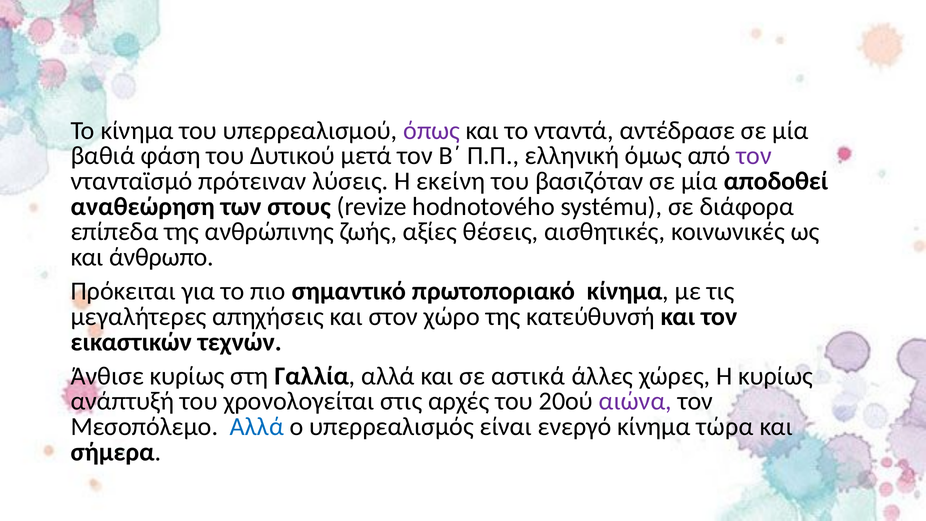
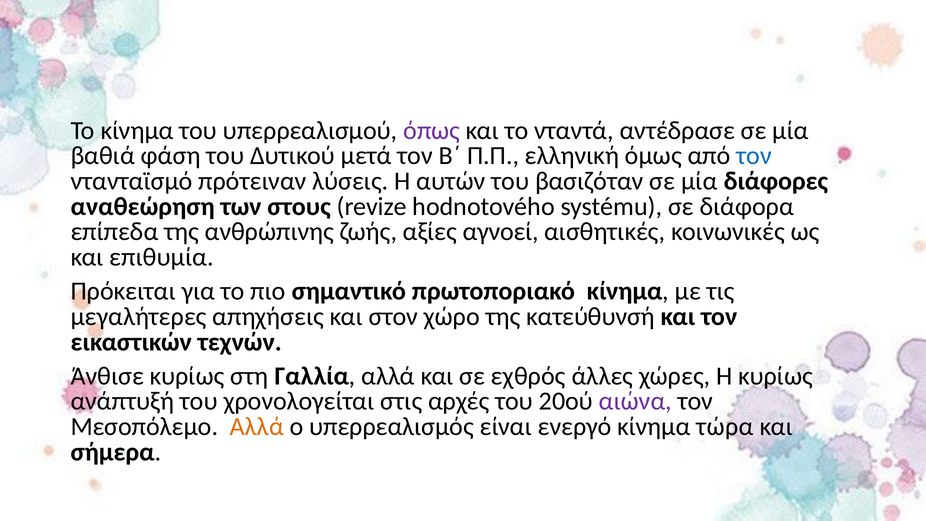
τον at (754, 156) colour: purple -> blue
εκείνη: εκείνη -> αυτών
αποδοθεί: αποδοθεί -> διάφορες
θέσεις: θέσεις -> αγνοεί
άνθρωπο: άνθρωπο -> επιθυμία
αστικά: αστικά -> εχθρός
Αλλά at (257, 427) colour: blue -> orange
